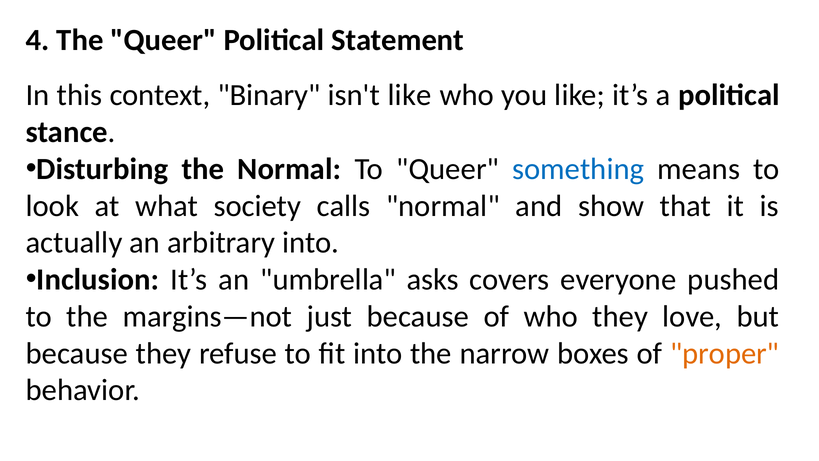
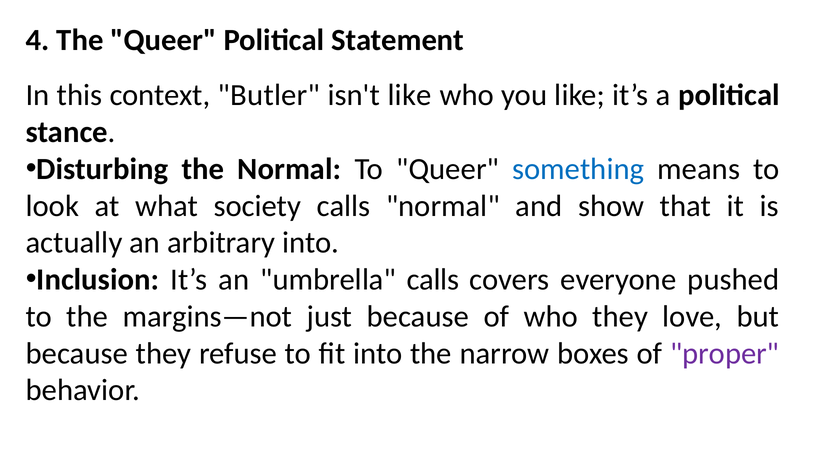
Binary: Binary -> Butler
umbrella asks: asks -> calls
proper colour: orange -> purple
